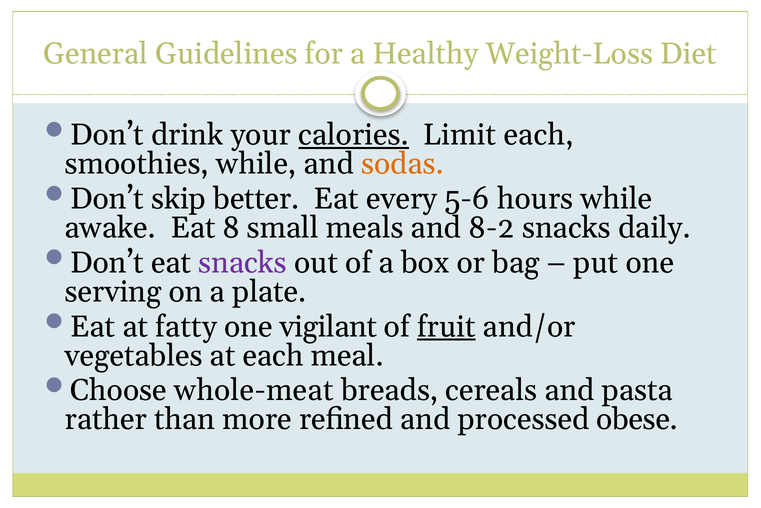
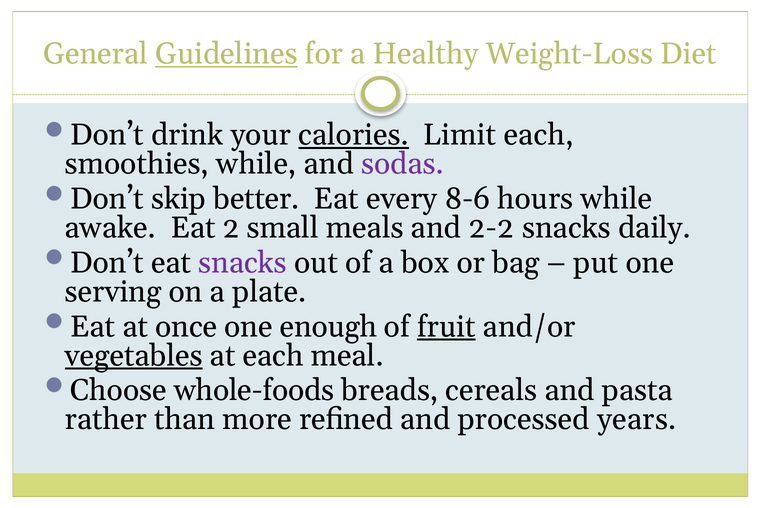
Guidelines underline: none -> present
sodas colour: orange -> purple
5-6: 5-6 -> 8-6
8: 8 -> 2
8-2: 8-2 -> 2-2
fatty: fatty -> once
vigilant: vigilant -> enough
vegetables underline: none -> present
whole-meat: whole-meat -> whole-foods
obese: obese -> years
